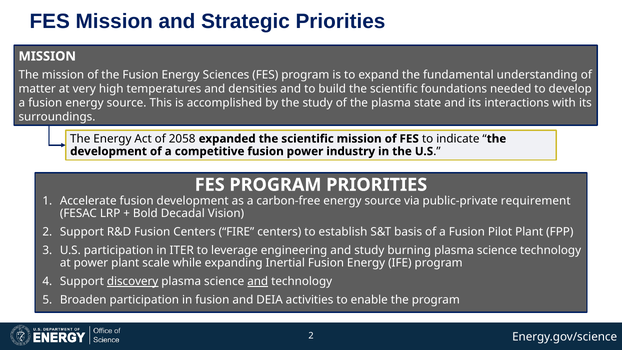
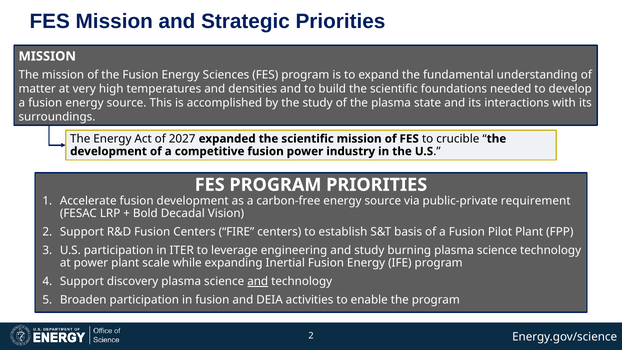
2058: 2058 -> 2027
indicate: indicate -> crucible
discovery underline: present -> none
